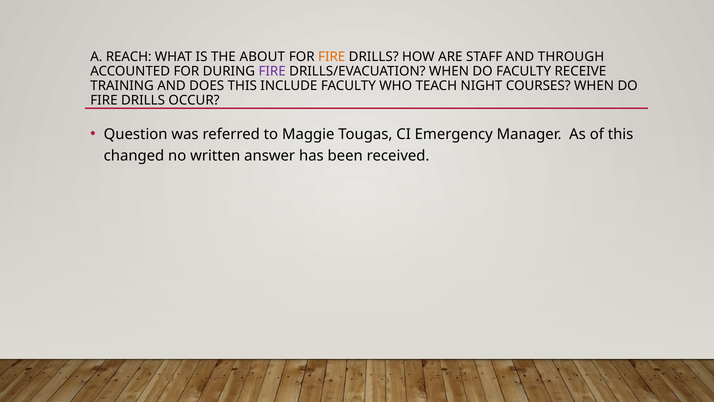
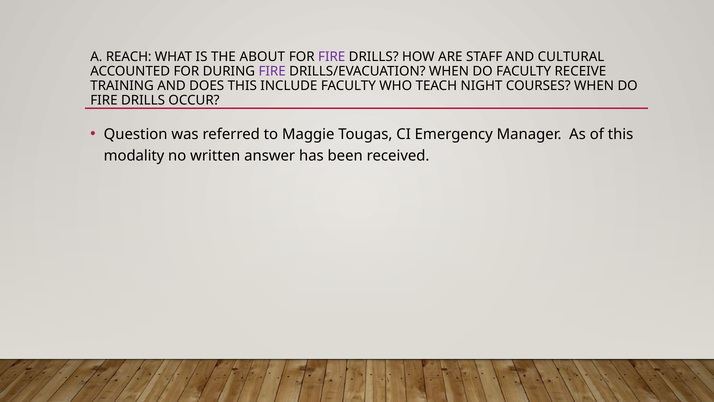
FIRE at (332, 57) colour: orange -> purple
THROUGH: THROUGH -> CULTURAL
changed: changed -> modality
